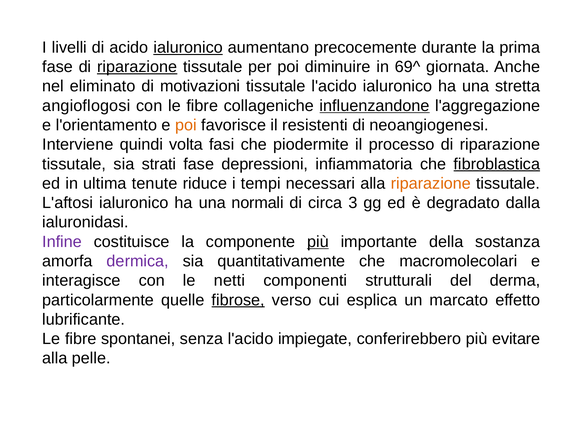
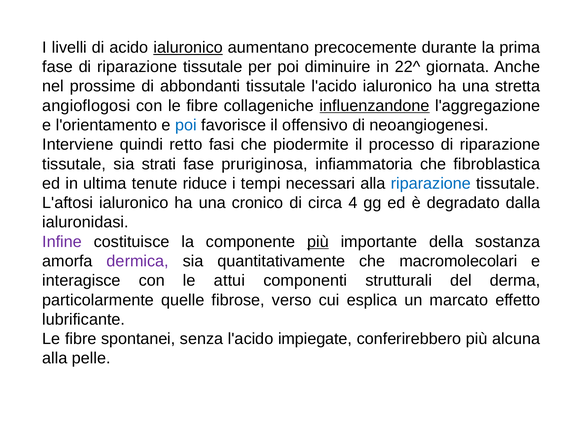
riparazione at (137, 67) underline: present -> none
69^: 69^ -> 22^
eliminato: eliminato -> prossime
motivazioni: motivazioni -> abbondanti
poi at (186, 125) colour: orange -> blue
resistenti: resistenti -> offensivo
volta: volta -> retto
depressioni: depressioni -> pruriginosa
ﬁbroblastica underline: present -> none
riparazione at (431, 184) colour: orange -> blue
normali: normali -> cronico
3: 3 -> 4
netti: netti -> attui
fibrose underline: present -> none
evitare: evitare -> alcuna
